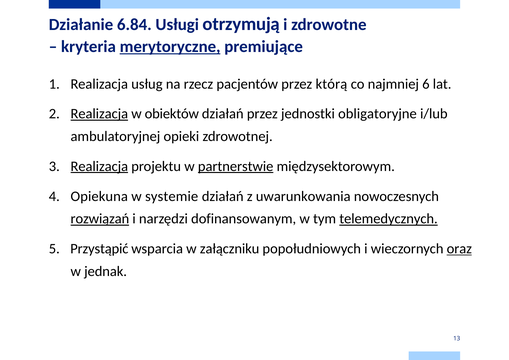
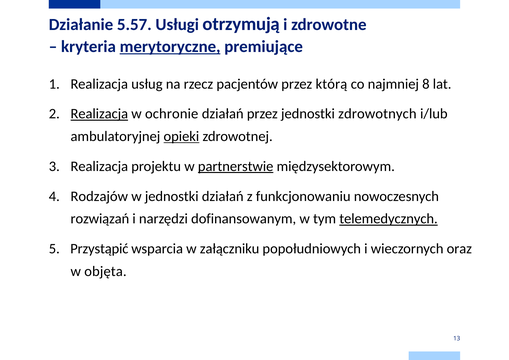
6.84: 6.84 -> 5.57
6: 6 -> 8
obiektów: obiektów -> ochronie
obligatoryjne: obligatoryjne -> zdrowotnych
opieki underline: none -> present
Realizacja at (99, 166) underline: present -> none
Opiekuna: Opiekuna -> Rodzajów
w systemie: systemie -> jednostki
uwarunkowania: uwarunkowania -> funkcjonowaniu
rozwiązań underline: present -> none
oraz underline: present -> none
jednak: jednak -> objęta
